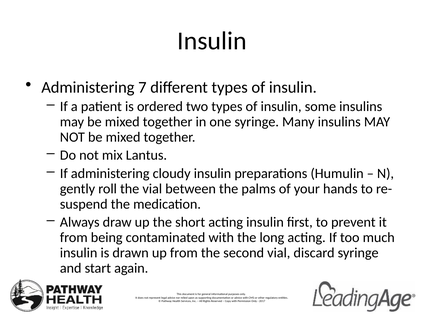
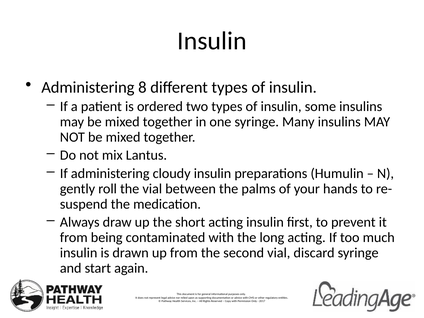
7: 7 -> 8
